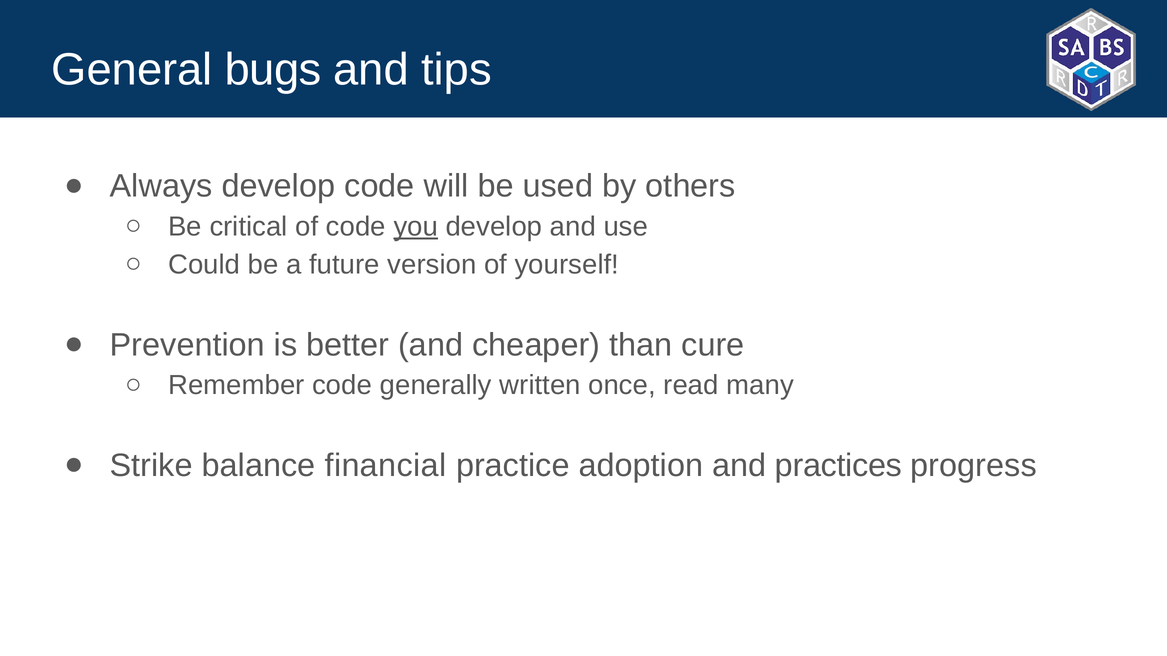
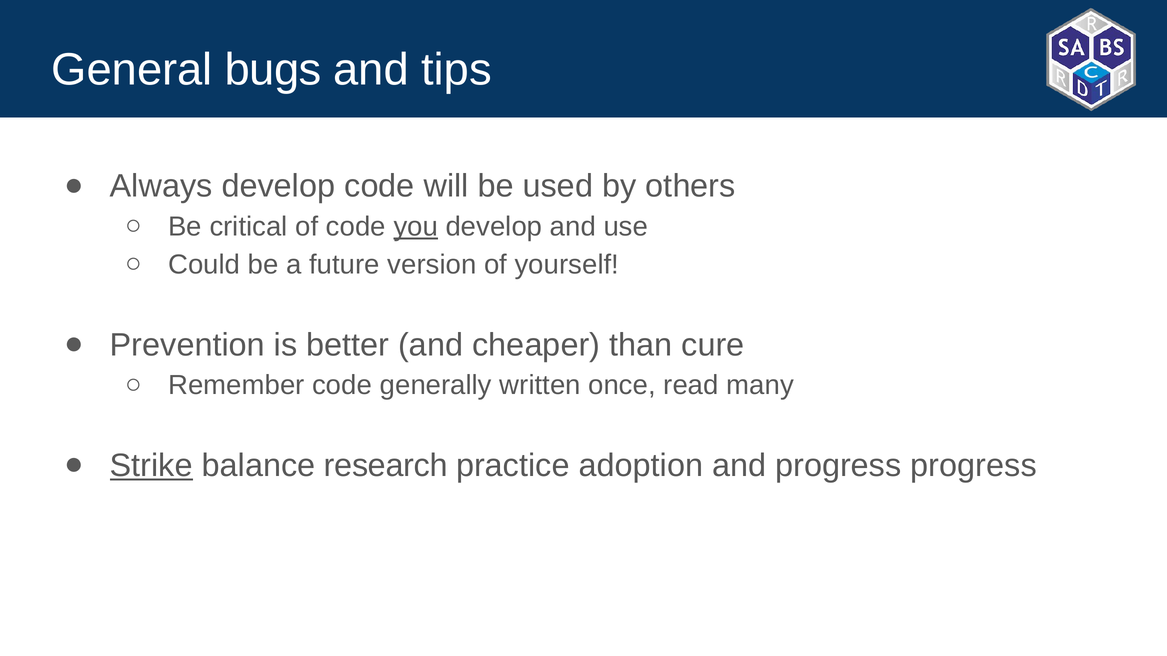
Strike underline: none -> present
financial: financial -> research
and practices: practices -> progress
